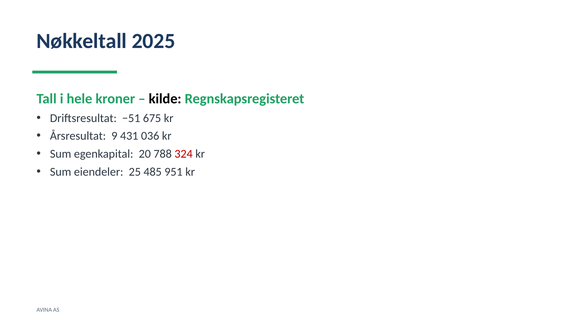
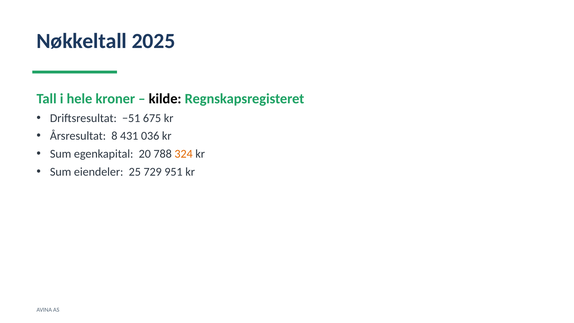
9: 9 -> 8
324 colour: red -> orange
485: 485 -> 729
